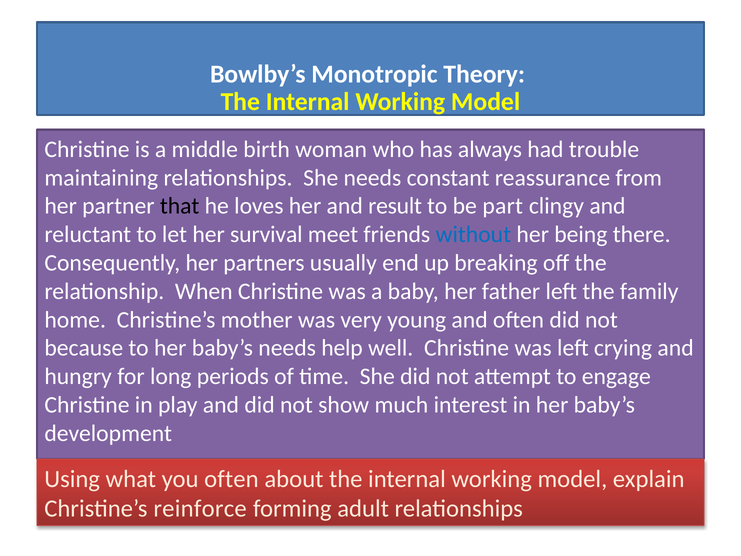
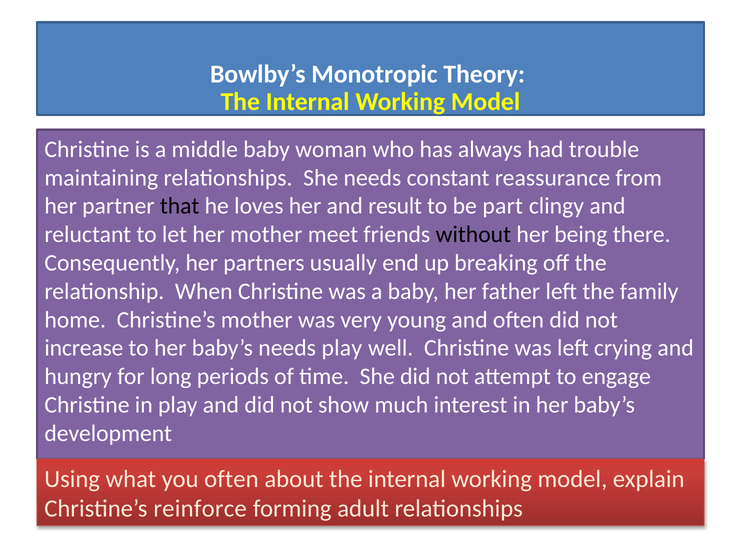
middle birth: birth -> baby
her survival: survival -> mother
without colour: blue -> black
because: because -> increase
needs help: help -> play
